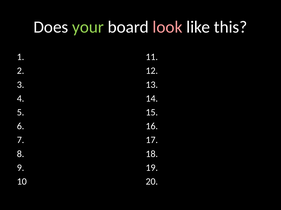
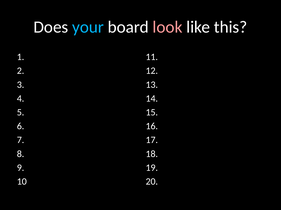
your colour: light green -> light blue
